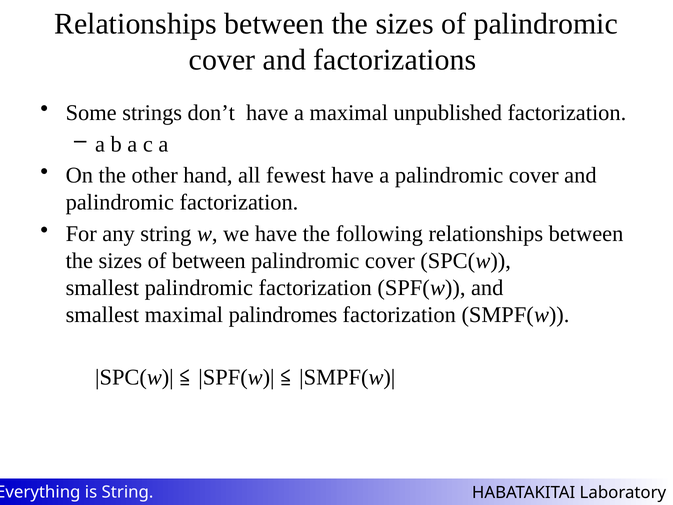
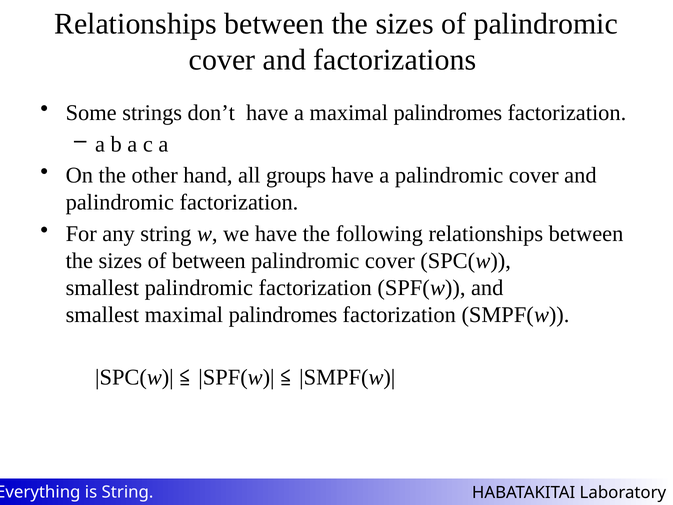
a maximal unpublished: unpublished -> palindromes
fewest: fewest -> groups
